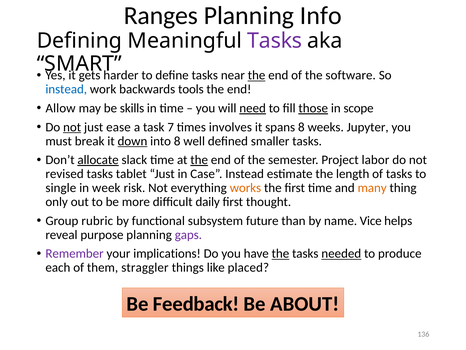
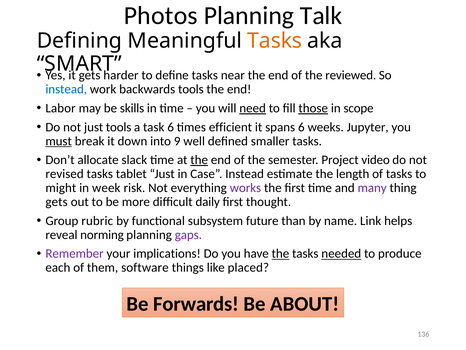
Ranges: Ranges -> Photos
Info: Info -> Talk
Tasks at (275, 41) colour: purple -> orange
the at (257, 75) underline: present -> none
software: software -> reviewed
Allow: Allow -> Labor
not at (72, 127) underline: present -> none
just ease: ease -> tools
task 7: 7 -> 6
involves: involves -> efficient
spans 8: 8 -> 6
must underline: none -> present
down underline: present -> none
into 8: 8 -> 9
allocate underline: present -> none
labor: labor -> video
single: single -> might
works colour: orange -> purple
many colour: orange -> purple
only at (57, 202): only -> gets
Vice: Vice -> Link
purpose: purpose -> norming
straggler: straggler -> software
Feedback: Feedback -> Forwards
